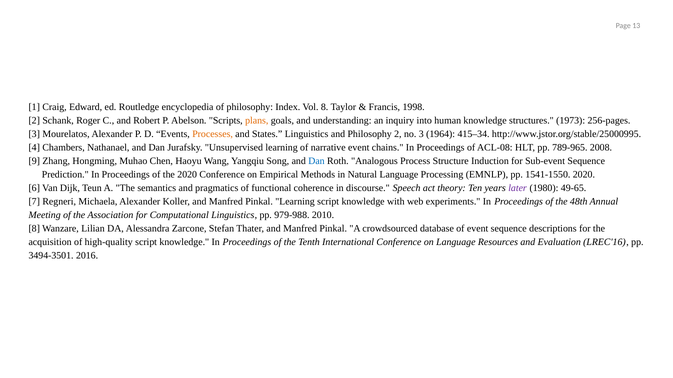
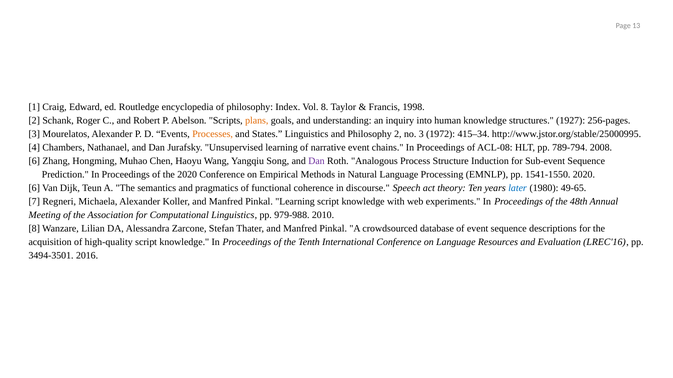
1973: 1973 -> 1927
1964: 1964 -> 1972
789-965: 789-965 -> 789-794
9 at (34, 161): 9 -> 6
Dan at (316, 161) colour: blue -> purple
later colour: purple -> blue
